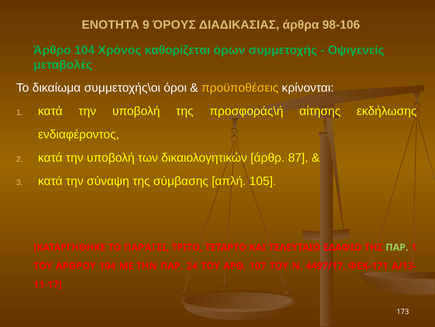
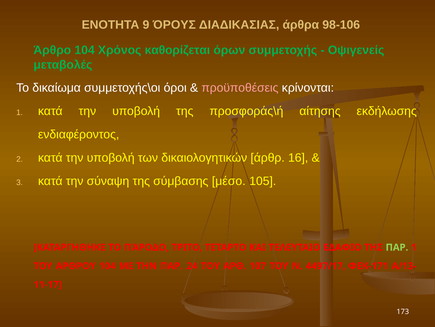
προϋποθέσεις colour: yellow -> pink
87: 87 -> 16
απλή: απλή -> μέσο
ΠΑΡΆΓΕΙ: ΠΑΡΆΓΕΙ -> ΠΆΡΟΔΟ
